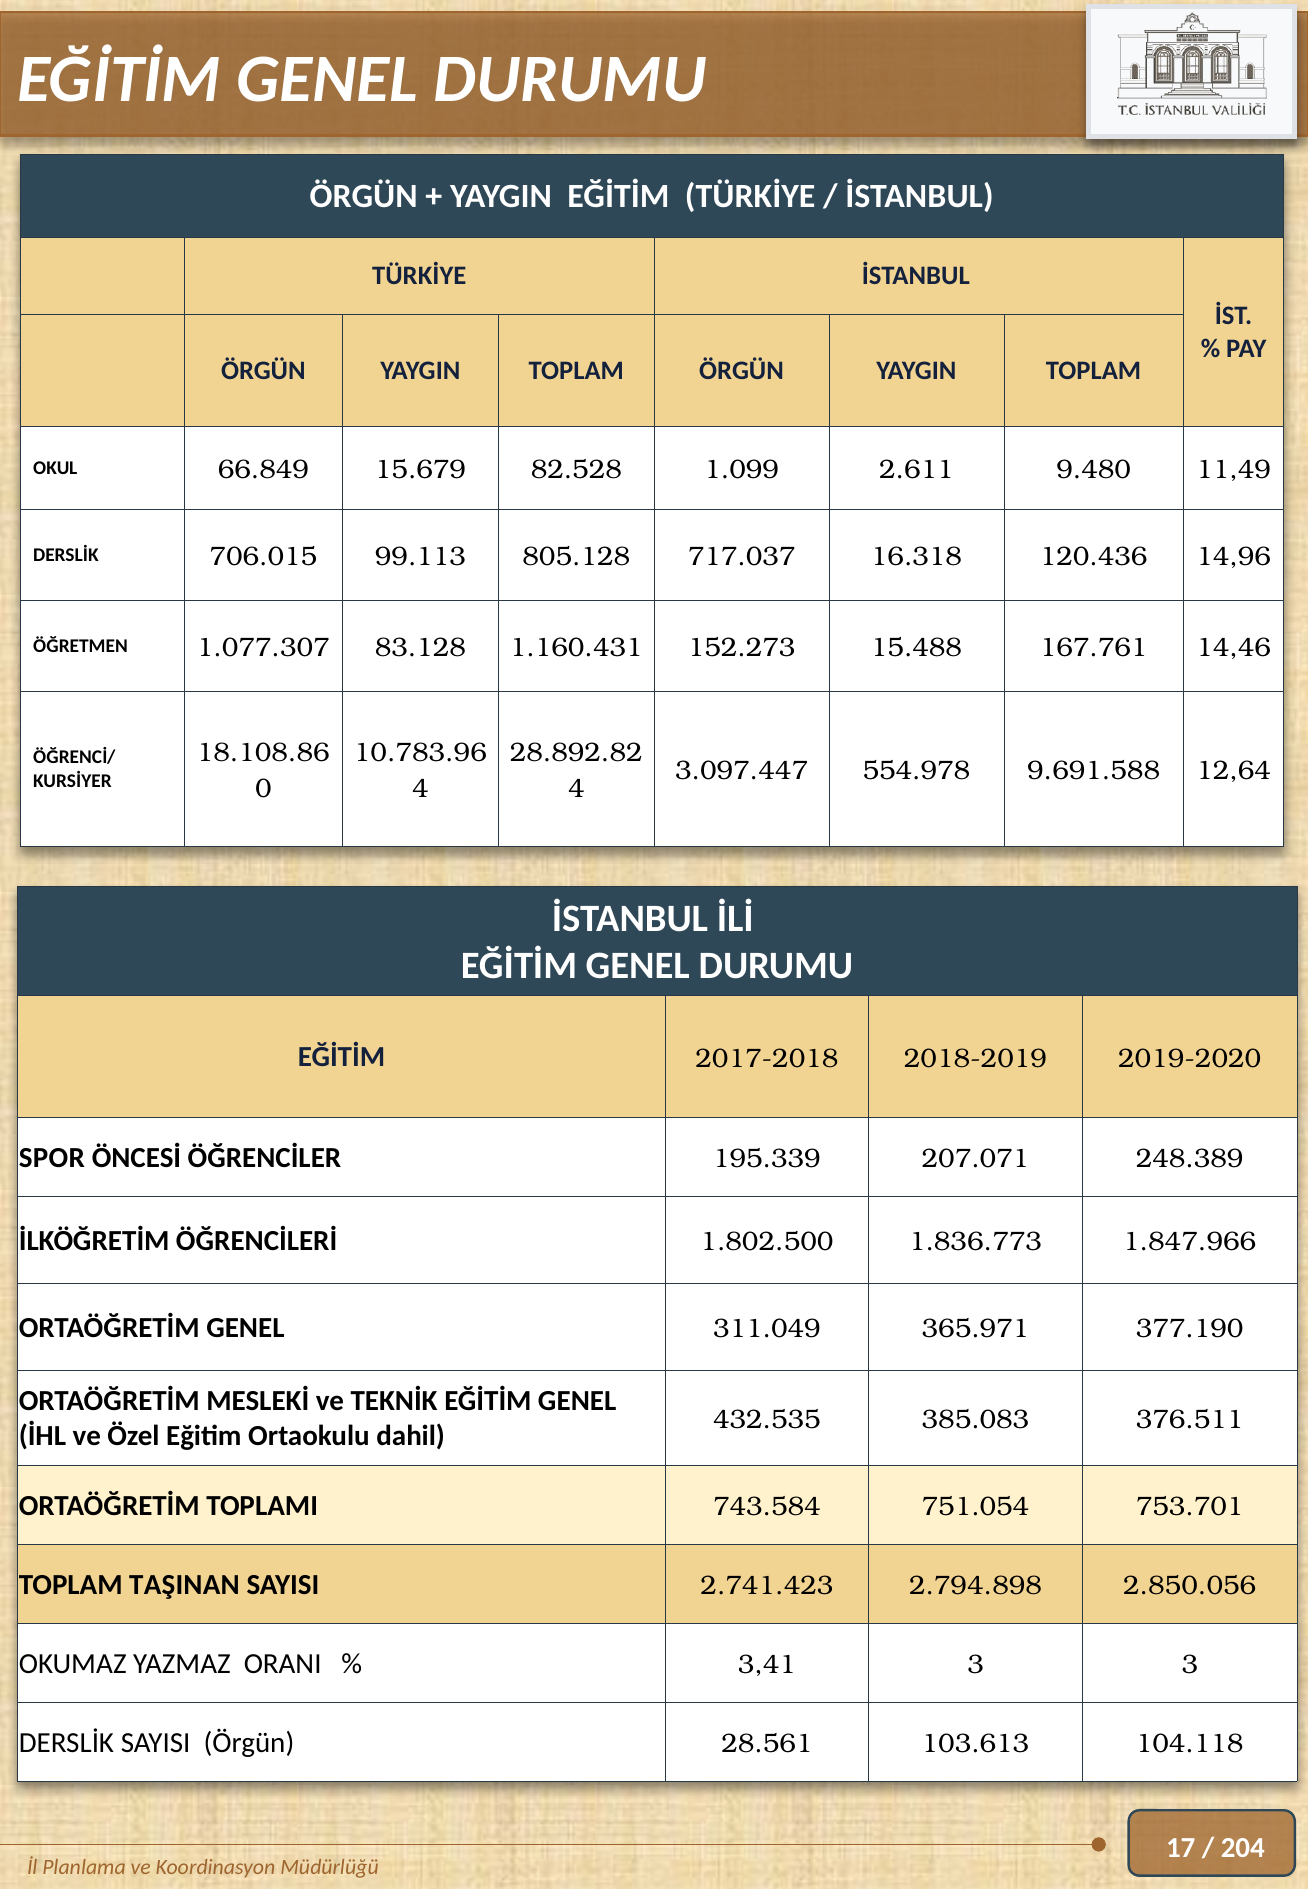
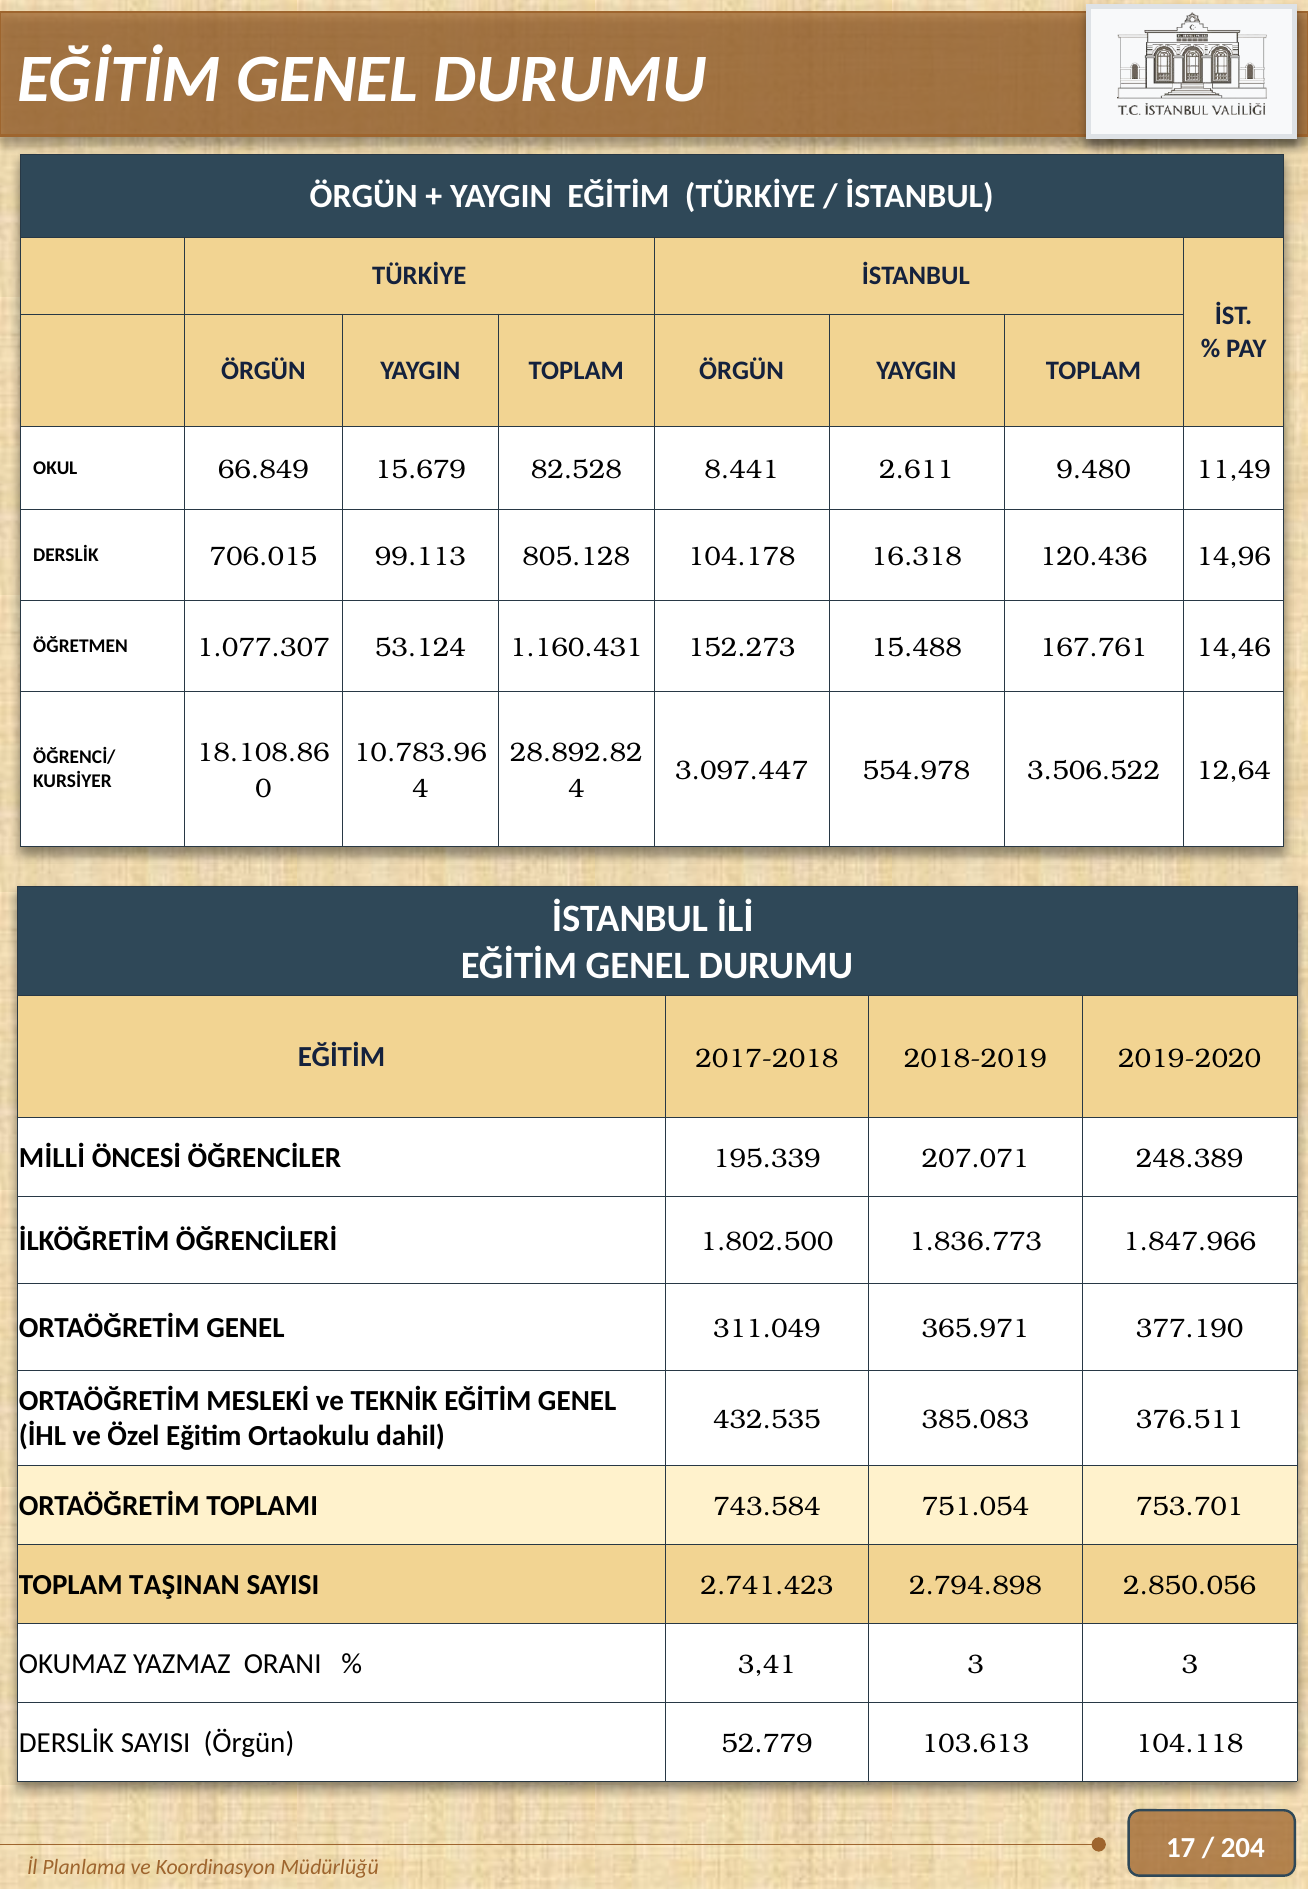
1.099: 1.099 -> 8.441
717.037: 717.037 -> 104.178
83.128: 83.128 -> 53.124
9.691.588: 9.691.588 -> 3.506.522
SPOR: SPOR -> MİLLİ
28.561: 28.561 -> 52.779
